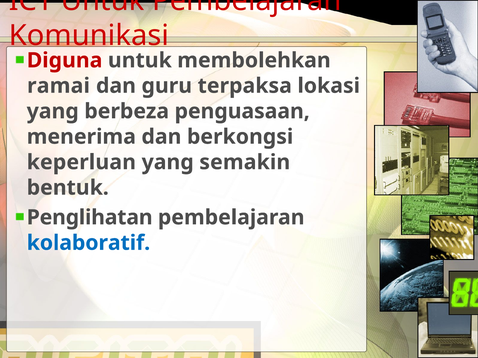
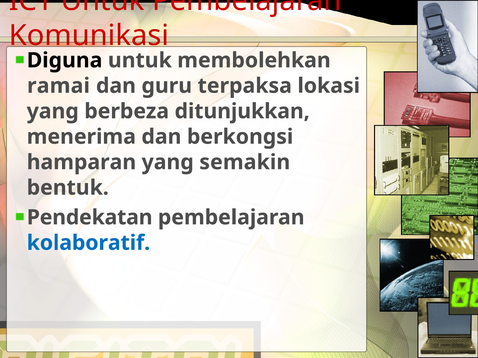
Diguna colour: red -> black
penguasaan: penguasaan -> ditunjukkan
keperluan: keperluan -> hamparan
Penglihatan: Penglihatan -> Pendekatan
